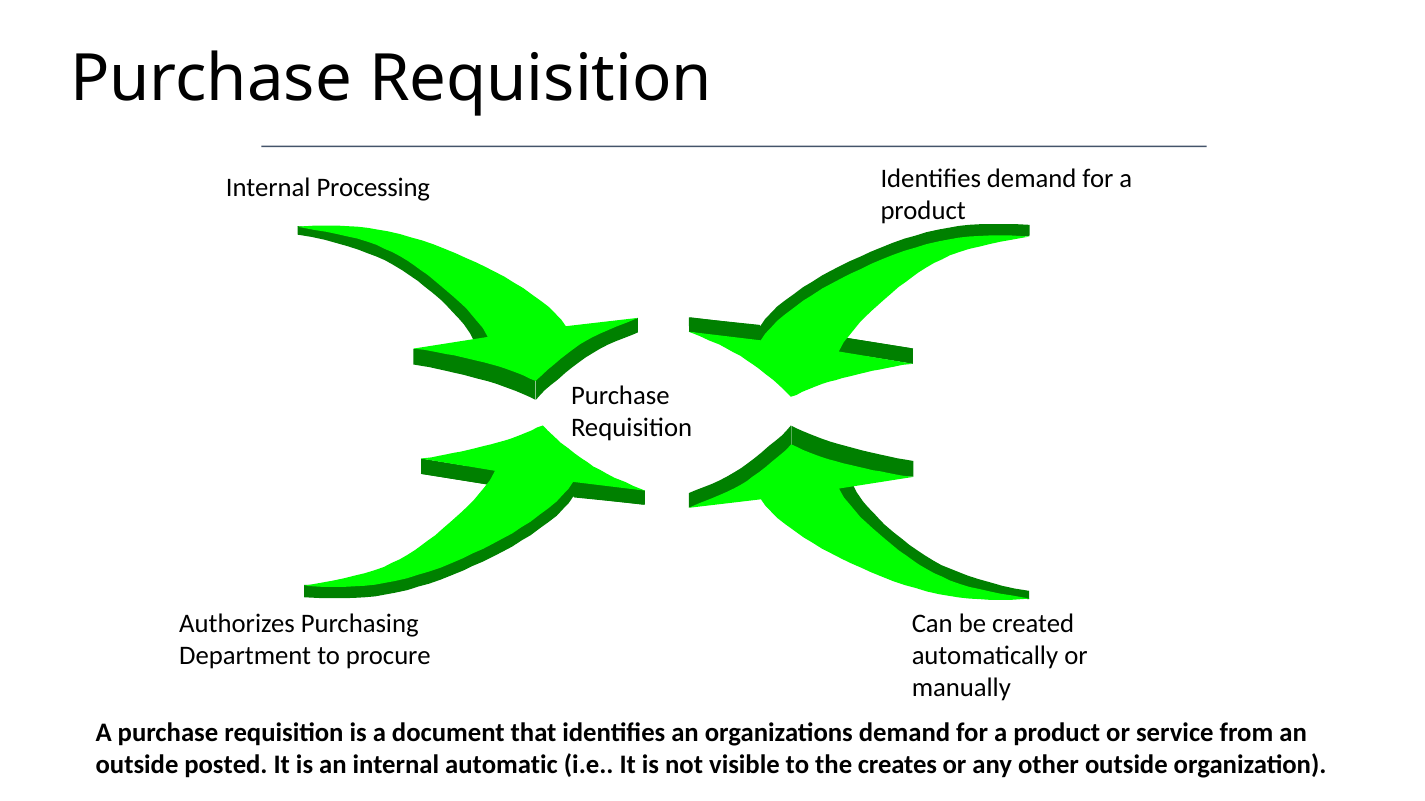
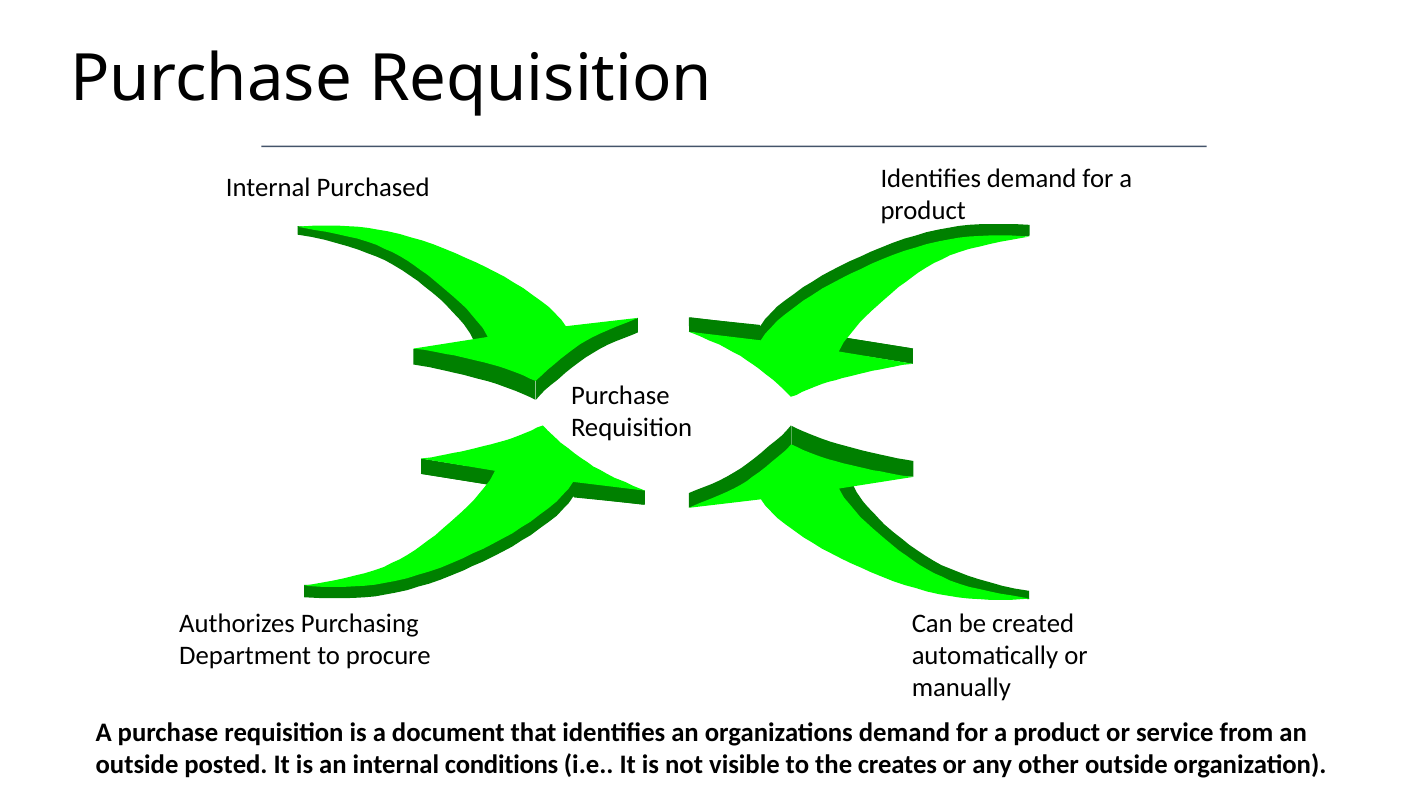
Processing: Processing -> Purchased
automatic: automatic -> conditions
